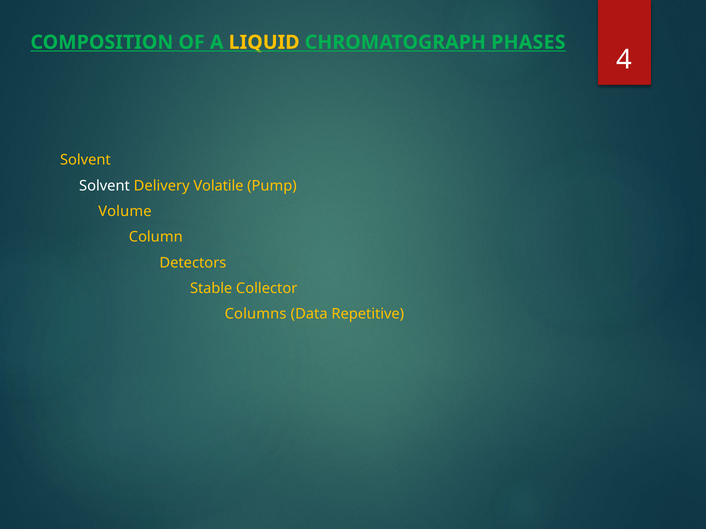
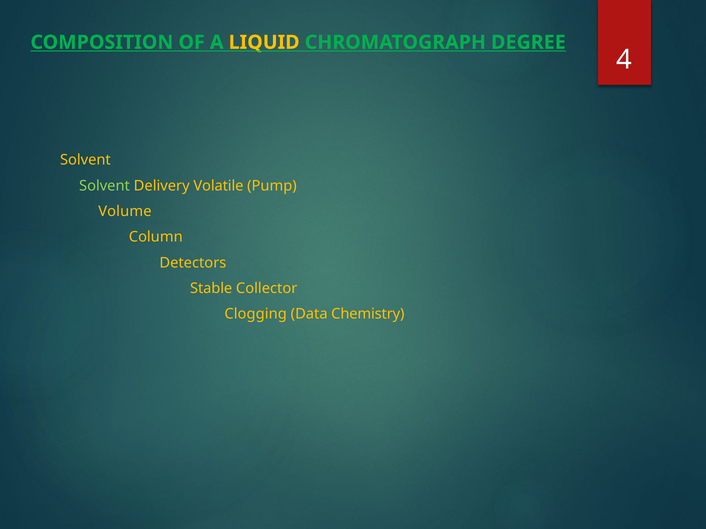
PHASES: PHASES -> DEGREE
Solvent at (104, 186) colour: white -> light green
Columns: Columns -> Clogging
Repetitive: Repetitive -> Chemistry
